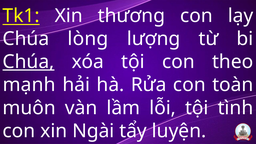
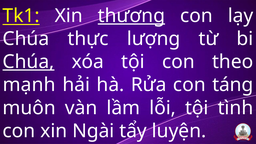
thương underline: none -> present
lòng: lòng -> thực
toàn: toàn -> táng
